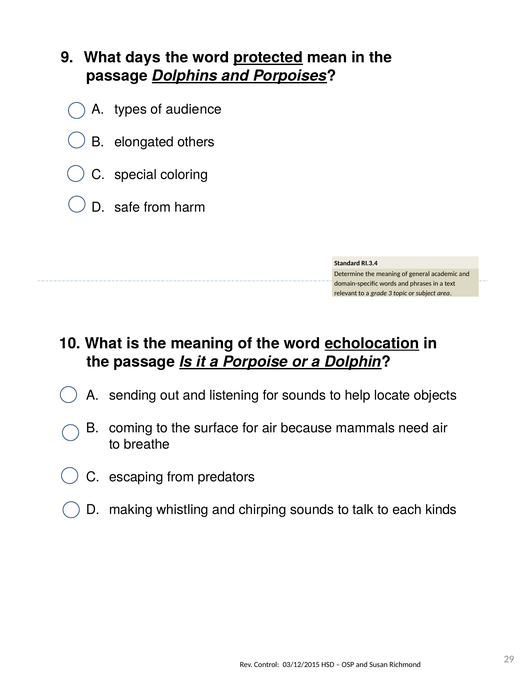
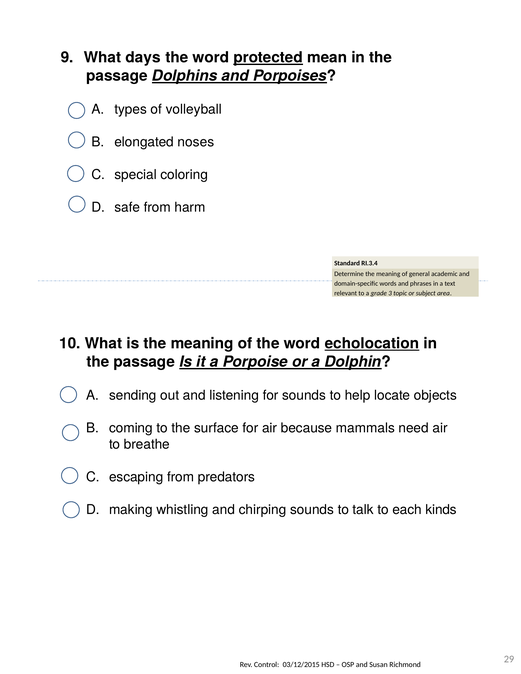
audience: audience -> volleyball
others: others -> noses
